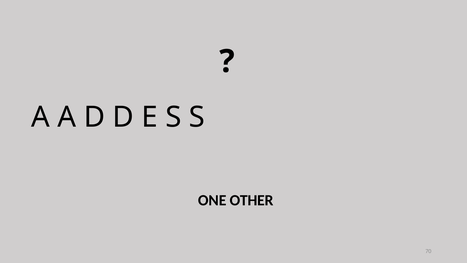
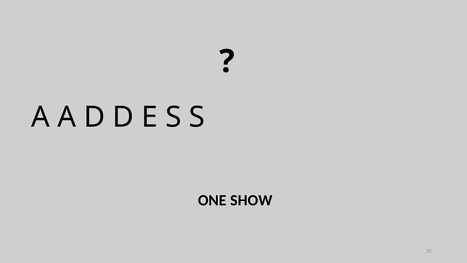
OTHER: OTHER -> SHOW
